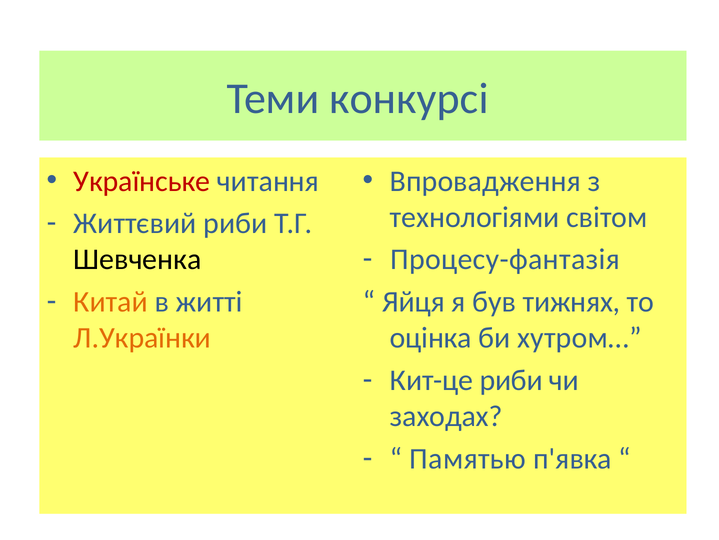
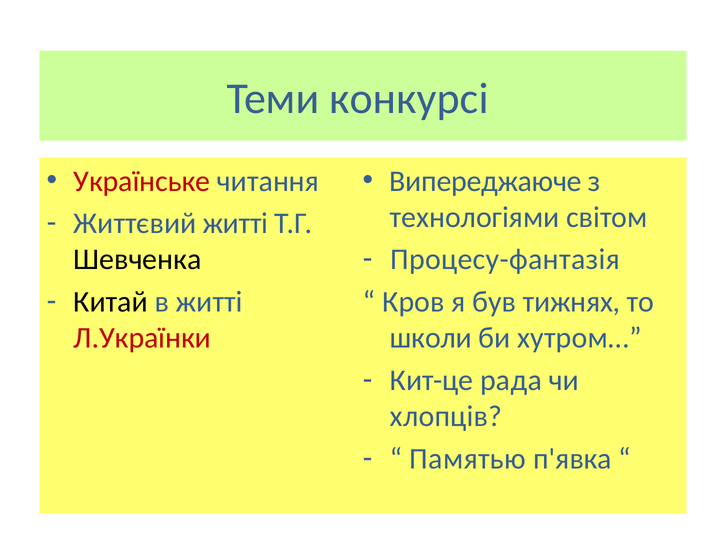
Впровадження: Впровадження -> Випереджаюче
Життєвий риби: риби -> житті
Китай colour: orange -> black
Яйця: Яйця -> Кров
Л.Українки colour: orange -> red
оцінка: оцінка -> школи
Кит-це риби: риби -> рада
заходах: заходах -> хлопців
